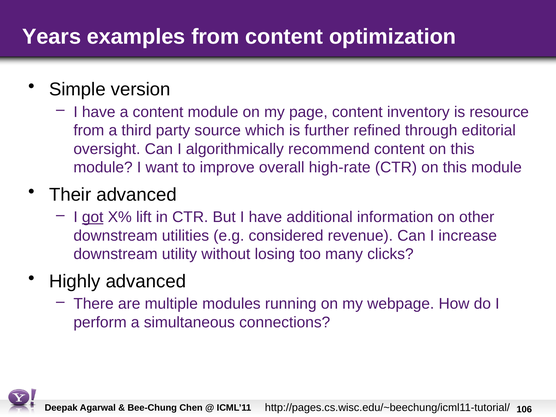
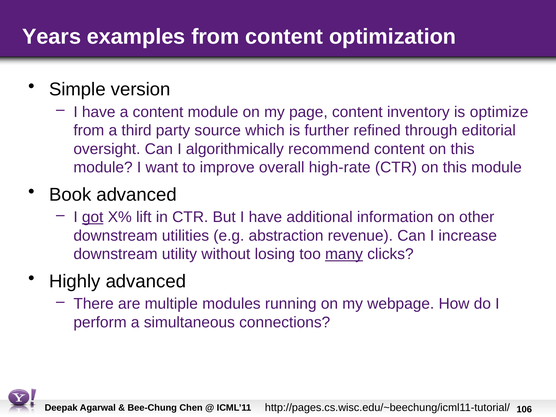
resource: resource -> optimize
Their: Their -> Book
considered: considered -> abstraction
many underline: none -> present
